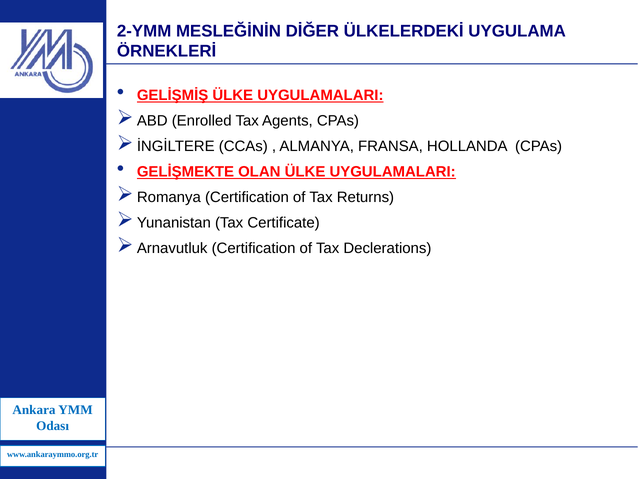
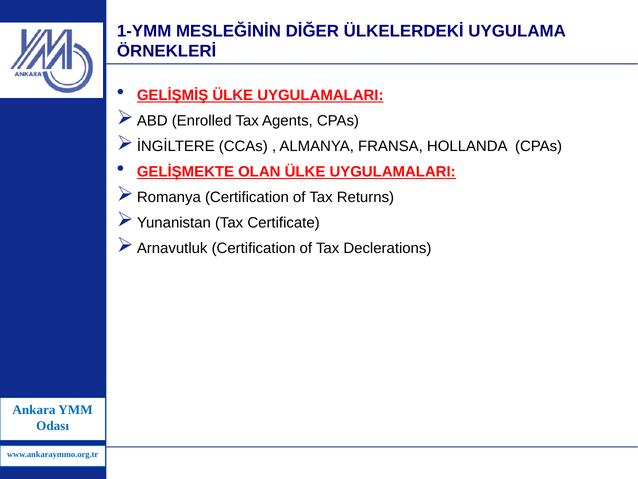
2-YMM: 2-YMM -> 1-YMM
